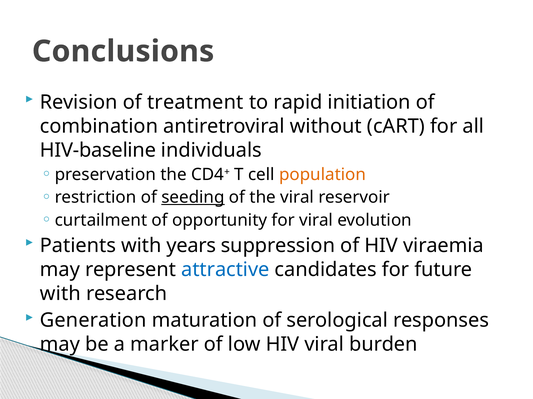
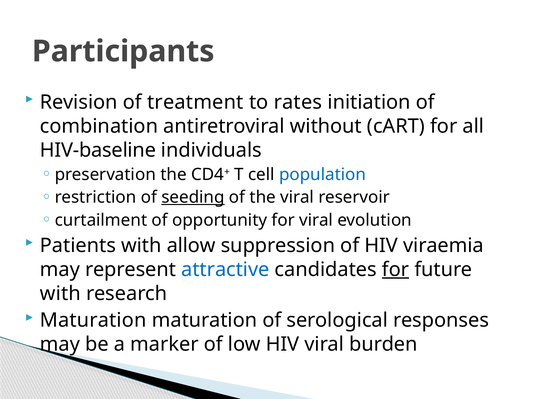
Conclusions: Conclusions -> Participants
rapid: rapid -> rates
population colour: orange -> blue
years: years -> allow
for at (396, 270) underline: none -> present
Generation at (93, 321): Generation -> Maturation
